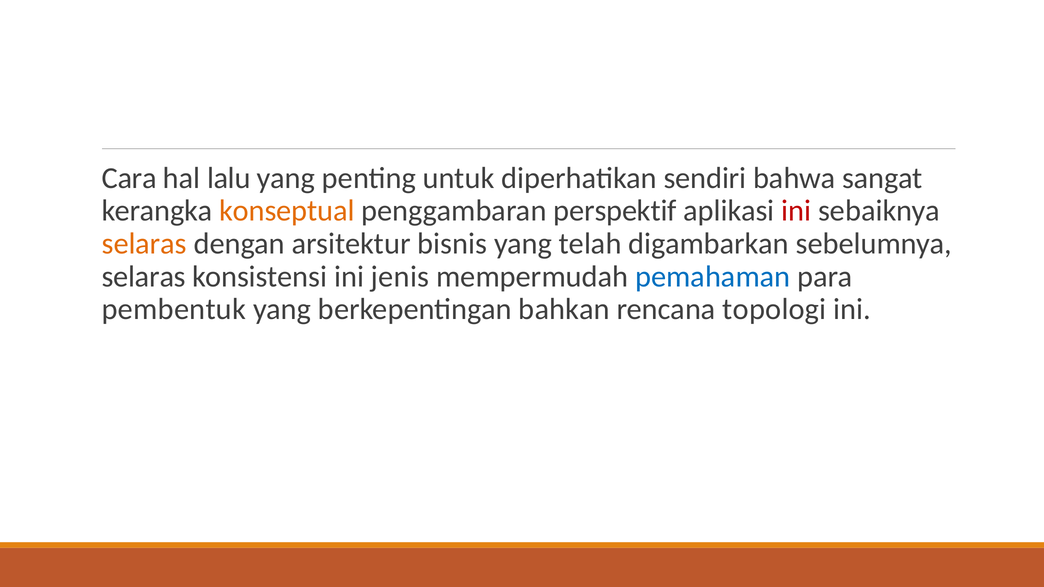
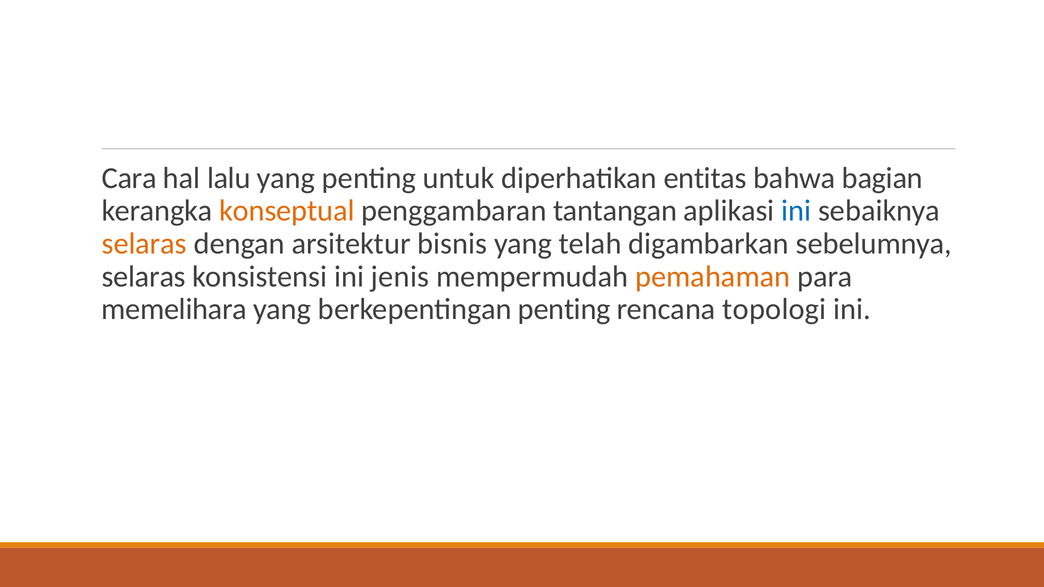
sendiri: sendiri -> entitas
sangat: sangat -> bagian
perspektif: perspektif -> tantangan
ini at (796, 211) colour: red -> blue
pemahaman colour: blue -> orange
pembentuk: pembentuk -> memelihara
berkepentingan bahkan: bahkan -> penting
